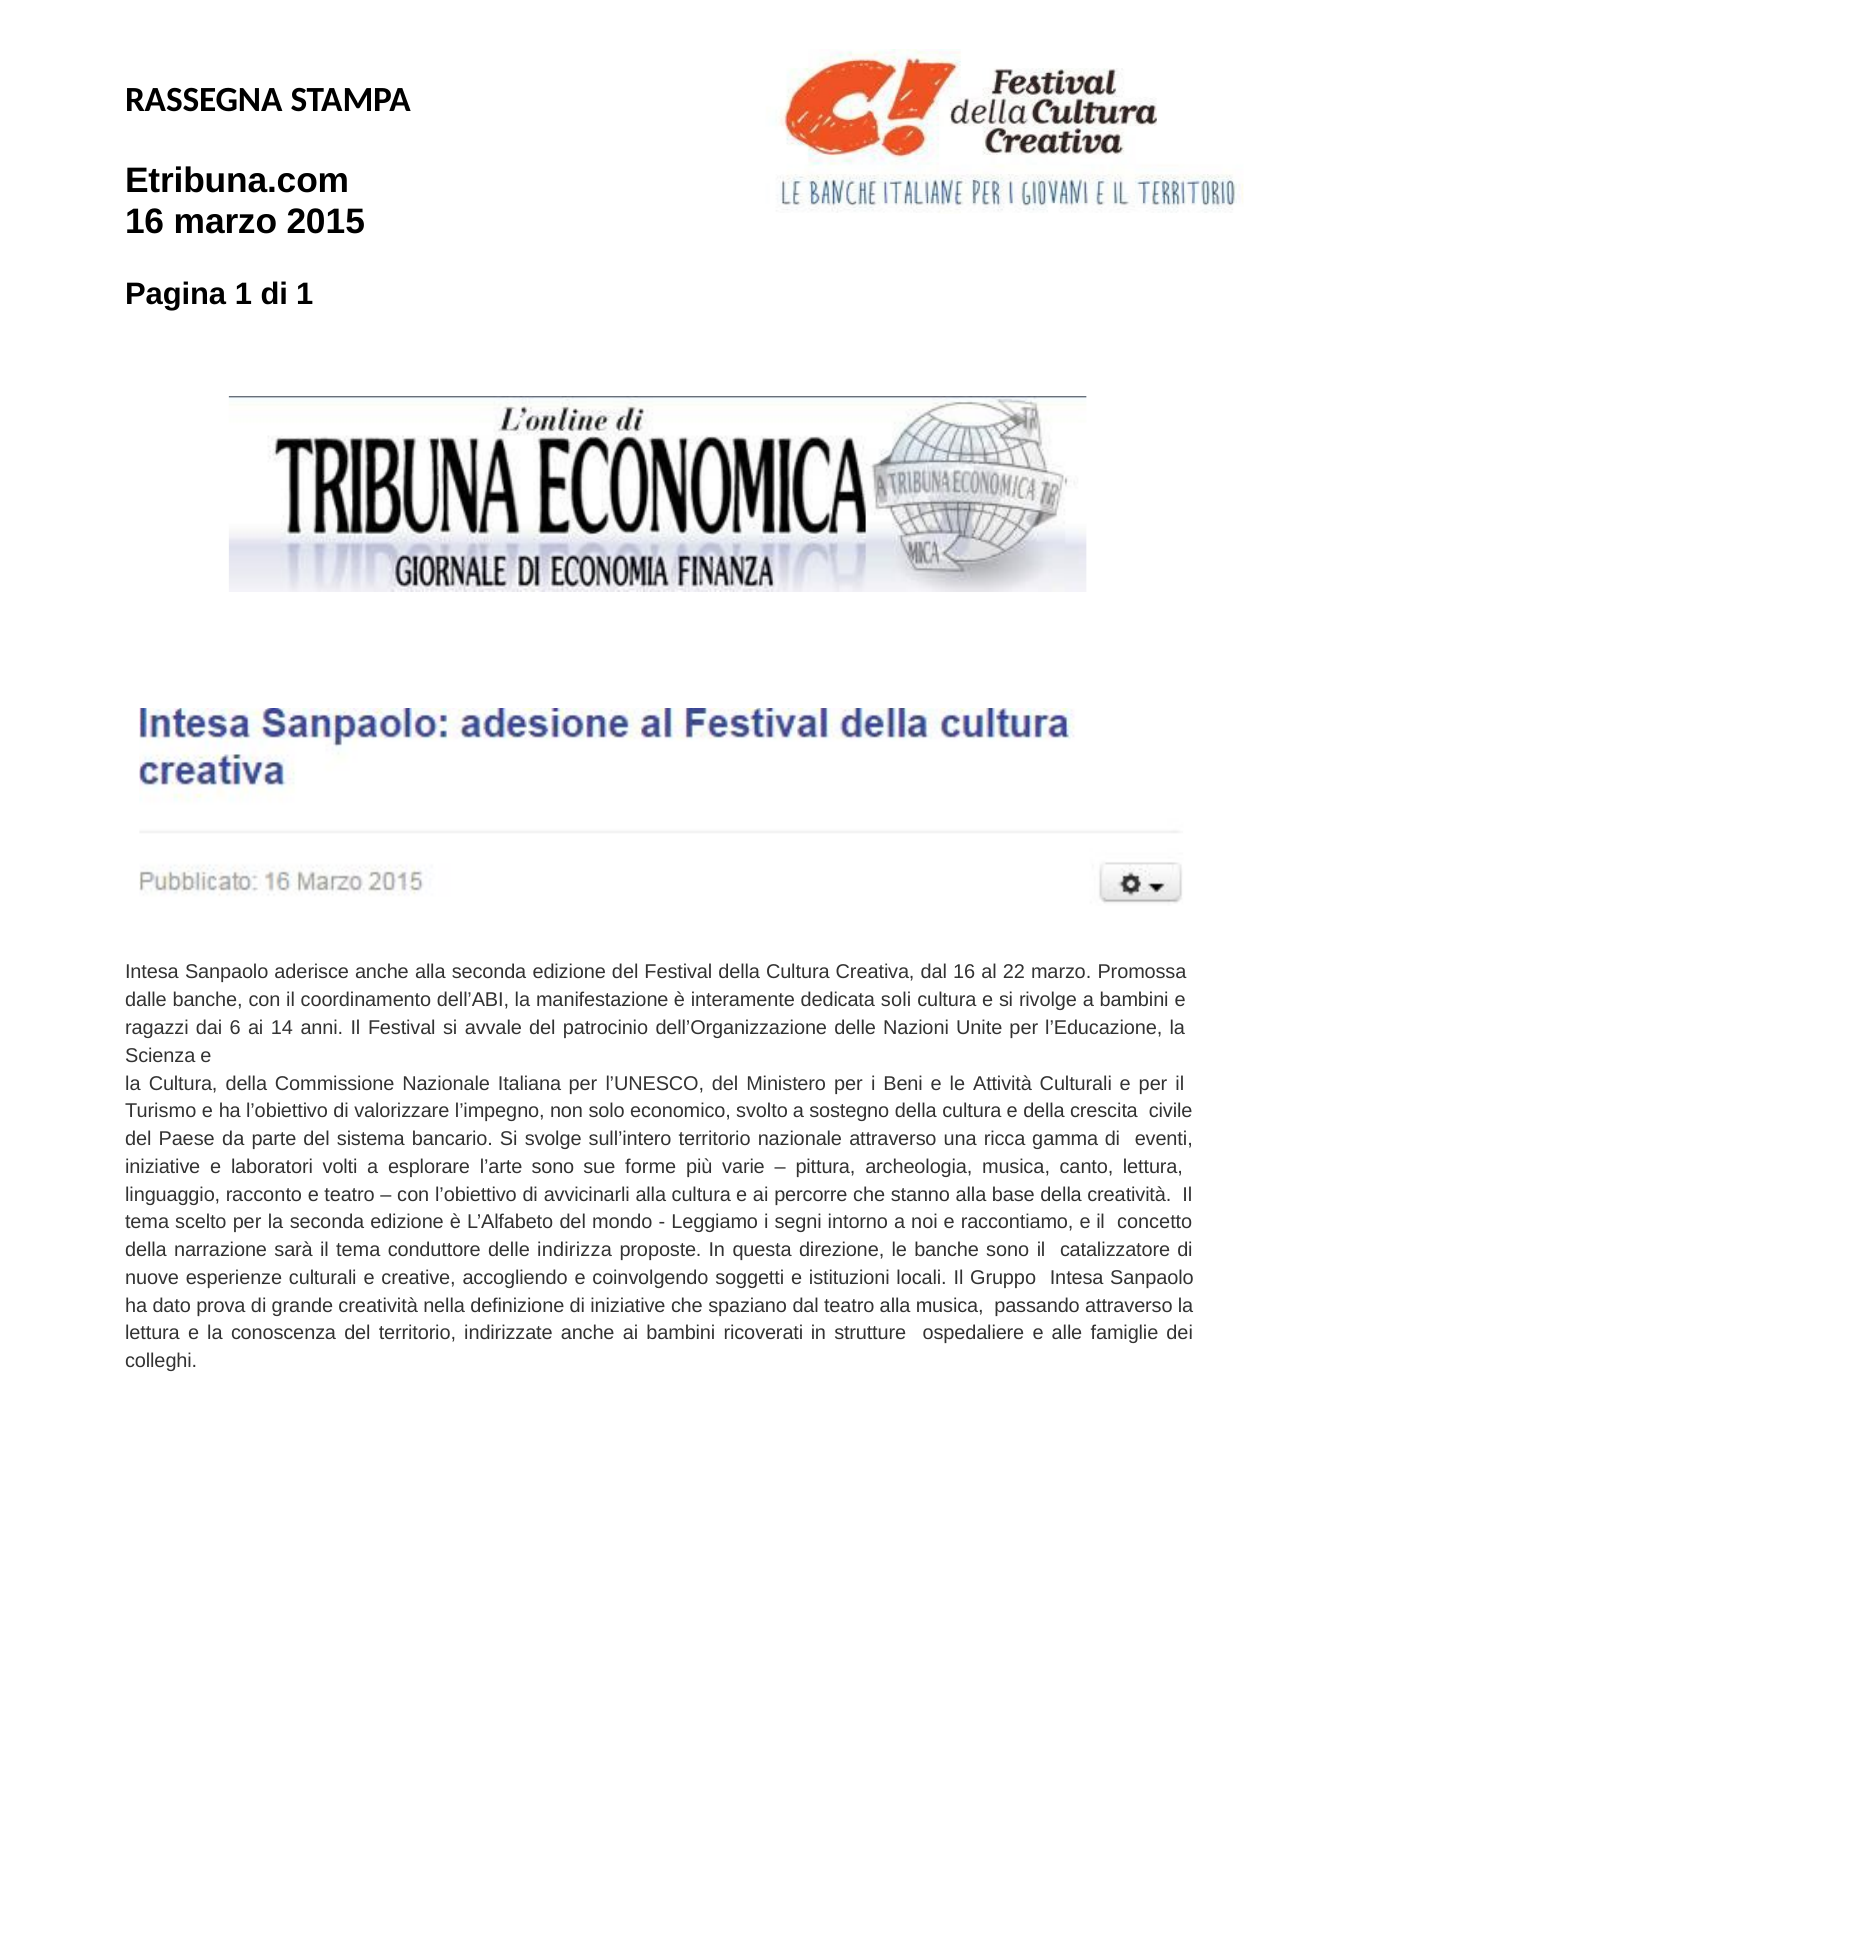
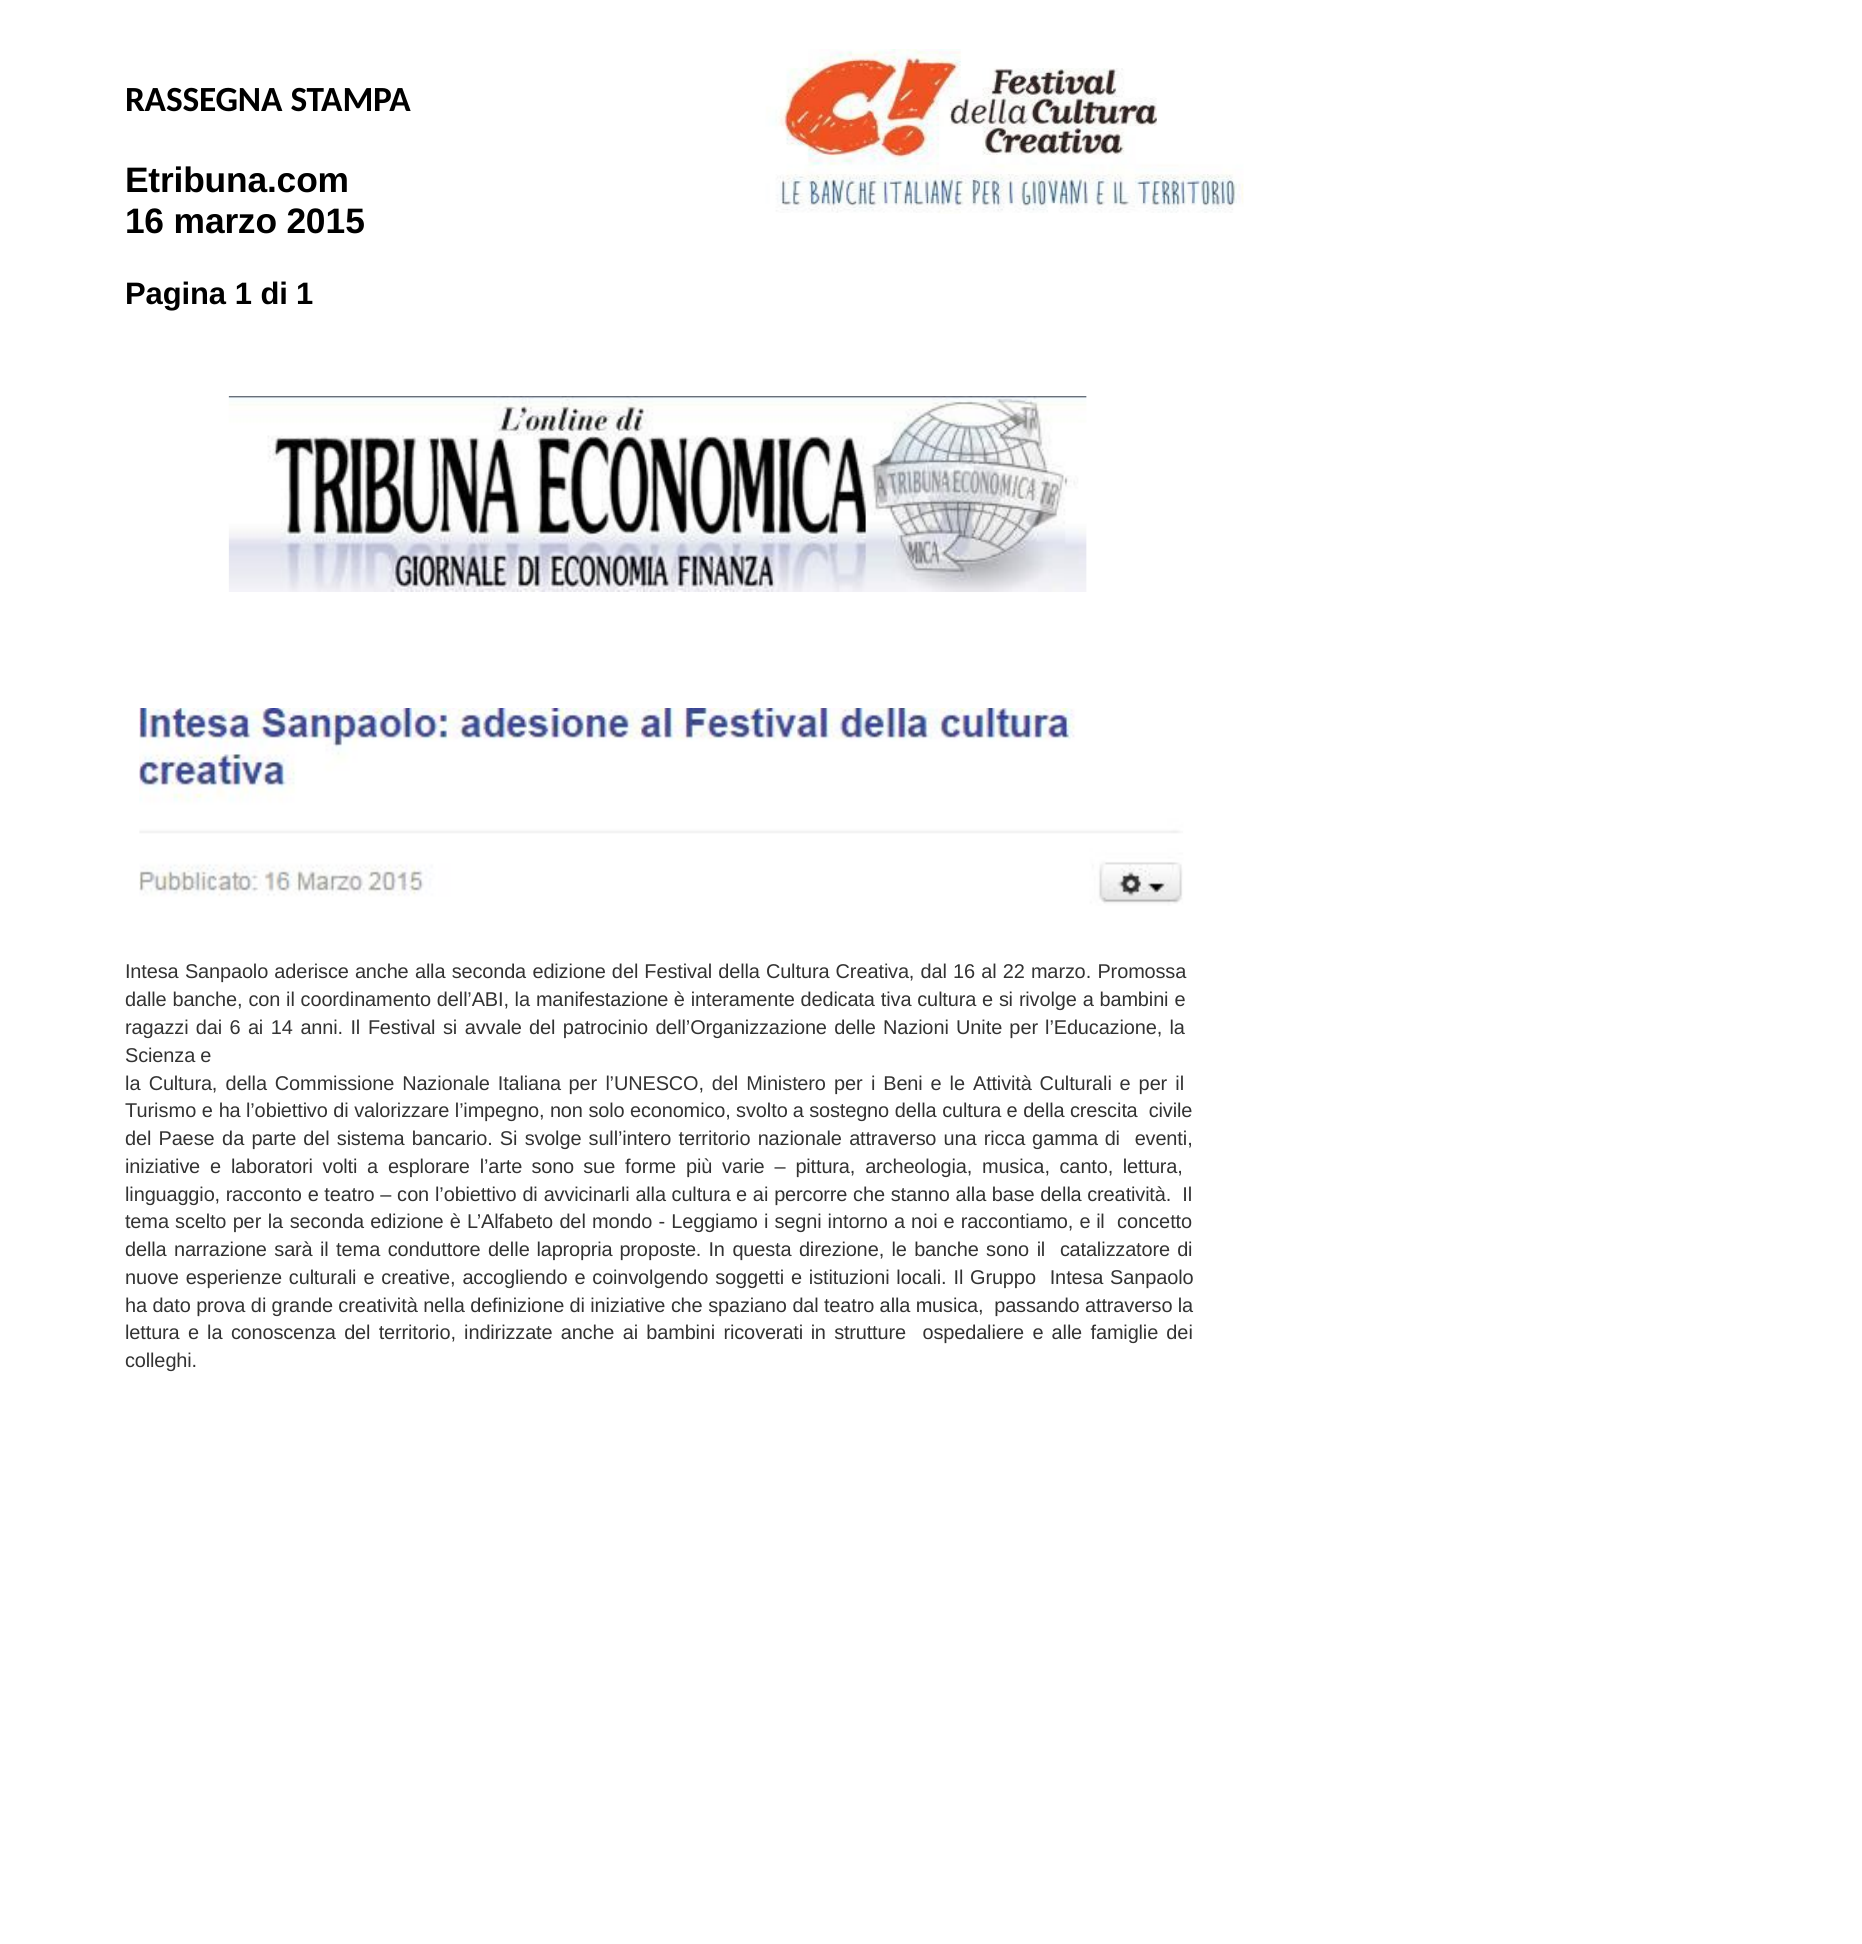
soli: soli -> tiva
indirizza: indirizza -> lapropria
